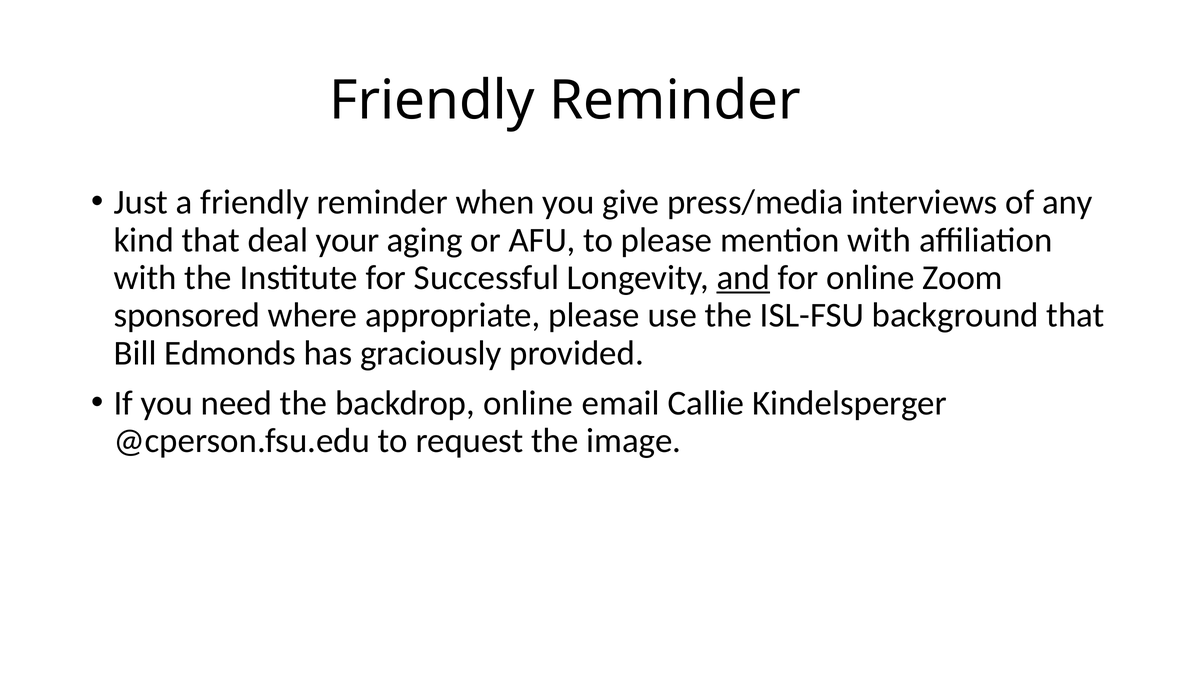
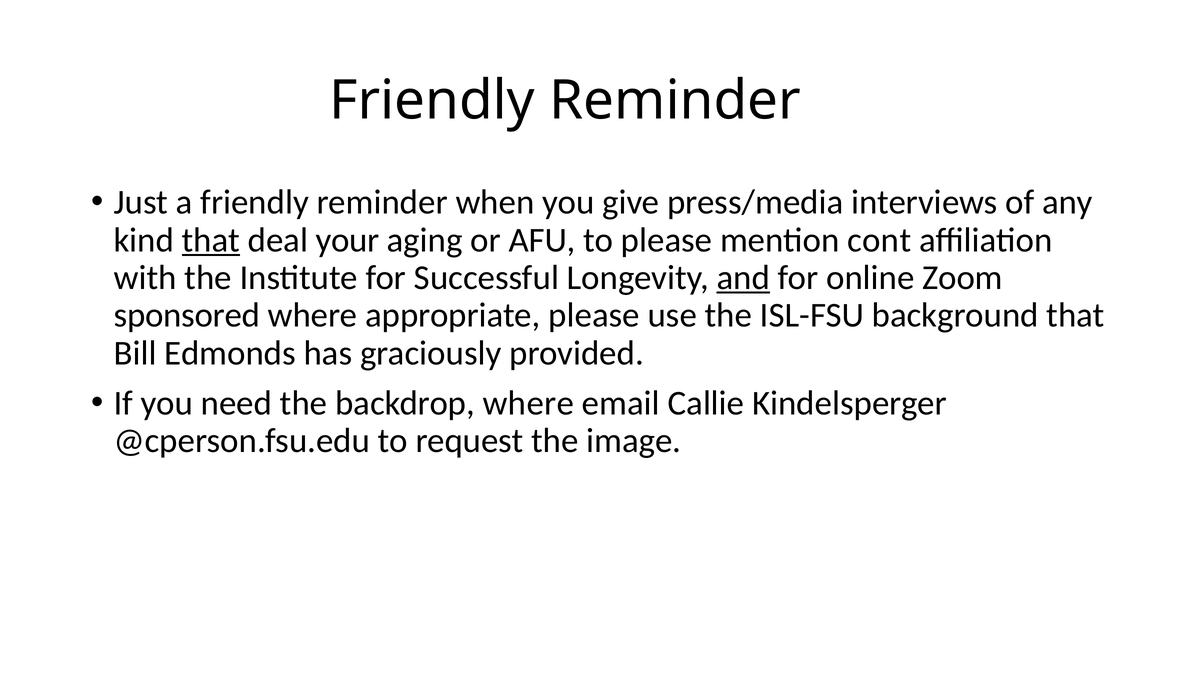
that at (211, 240) underline: none -> present
mention with: with -> cont
backdrop online: online -> where
